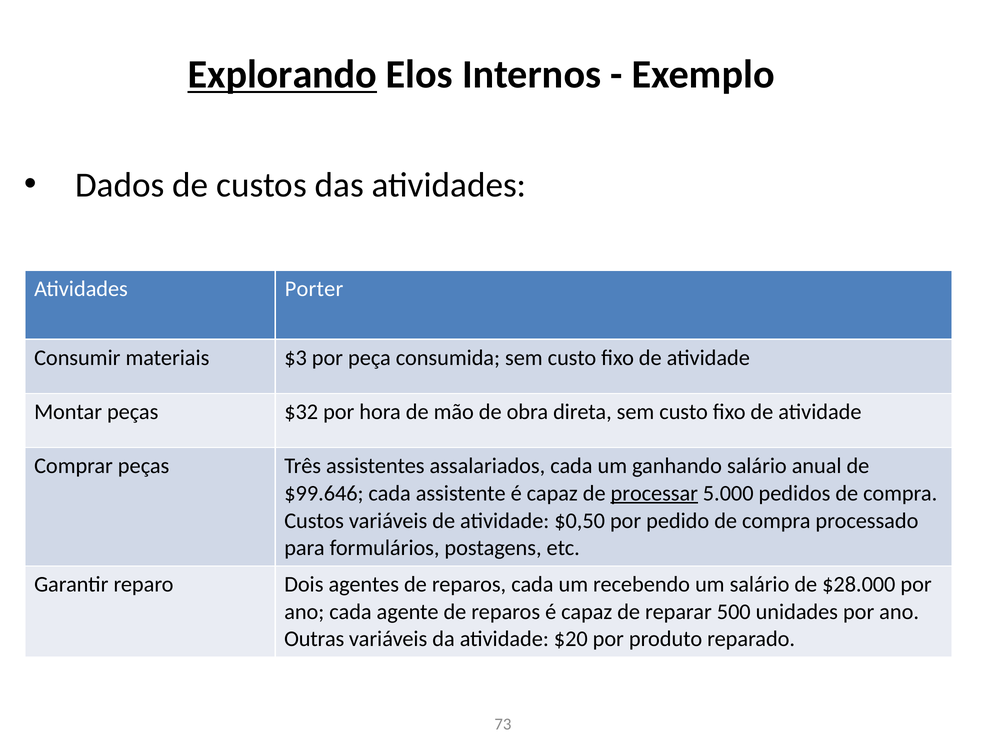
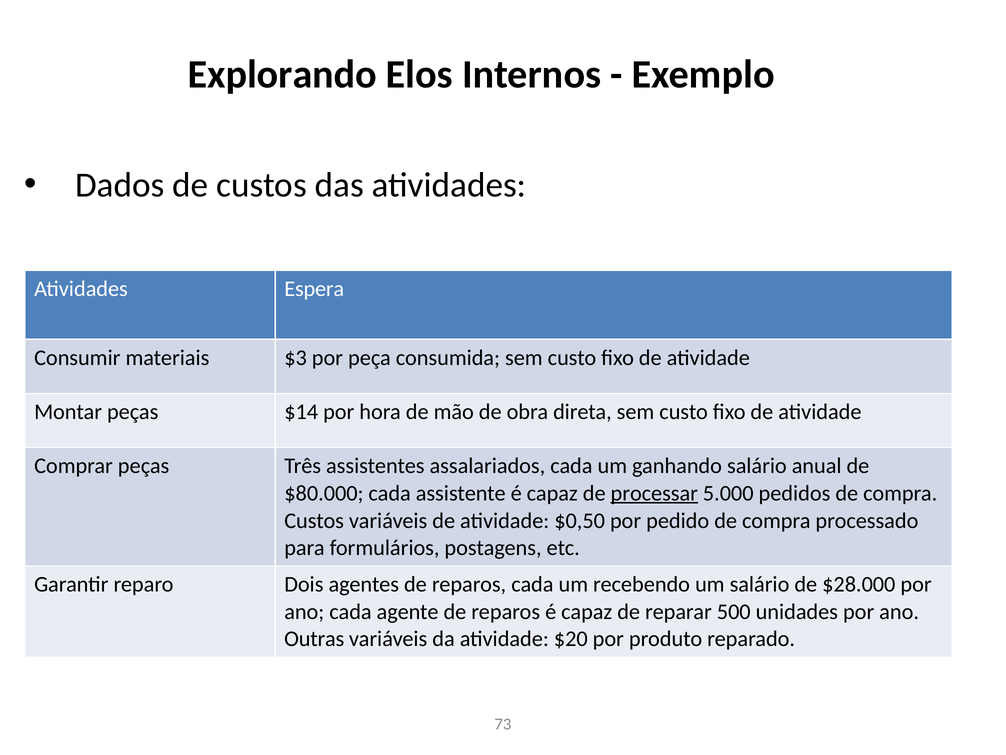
Explorando underline: present -> none
Porter: Porter -> Espera
$32: $32 -> $14
$99.646: $99.646 -> $80.000
